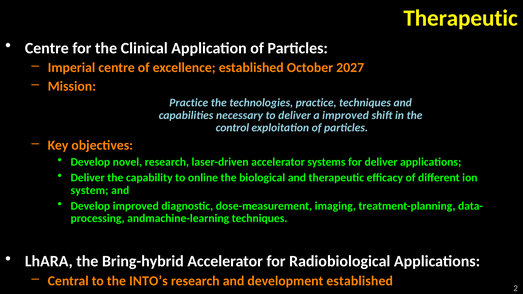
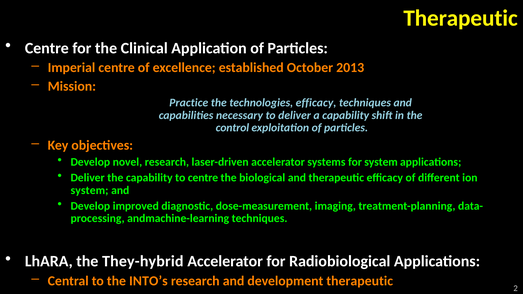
2027: 2027 -> 2013
technologies practice: practice -> efficacy
a improved: improved -> capability
for deliver: deliver -> system
to online: online -> centre
Bring-hybrid: Bring-hybrid -> They-hybrid
development established: established -> therapeutic
